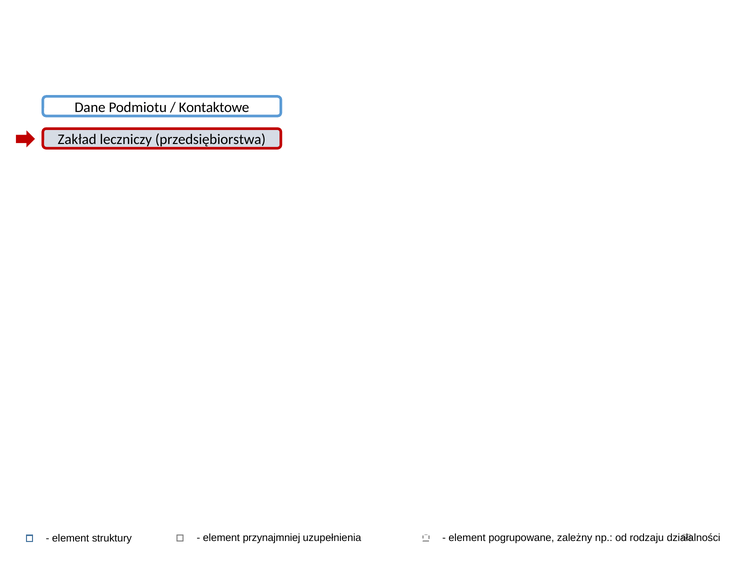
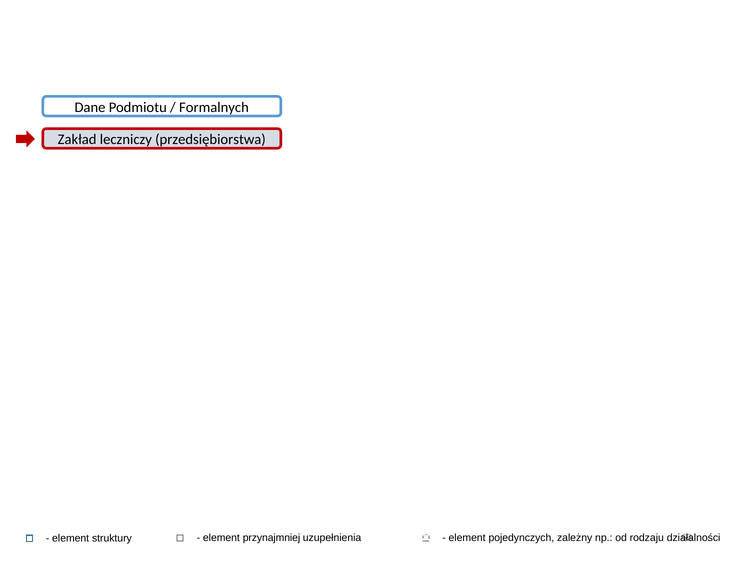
Kontaktowe: Kontaktowe -> Formalnych
pogrupowane: pogrupowane -> pojedynczych
